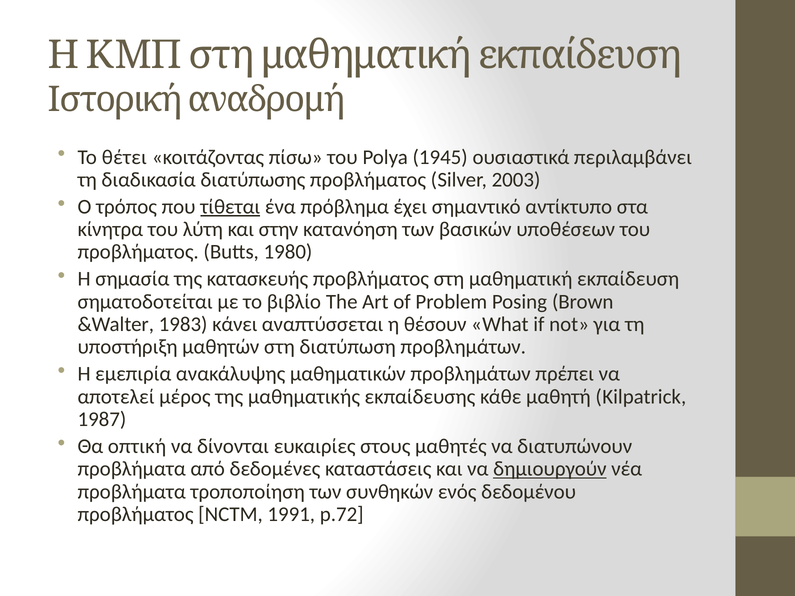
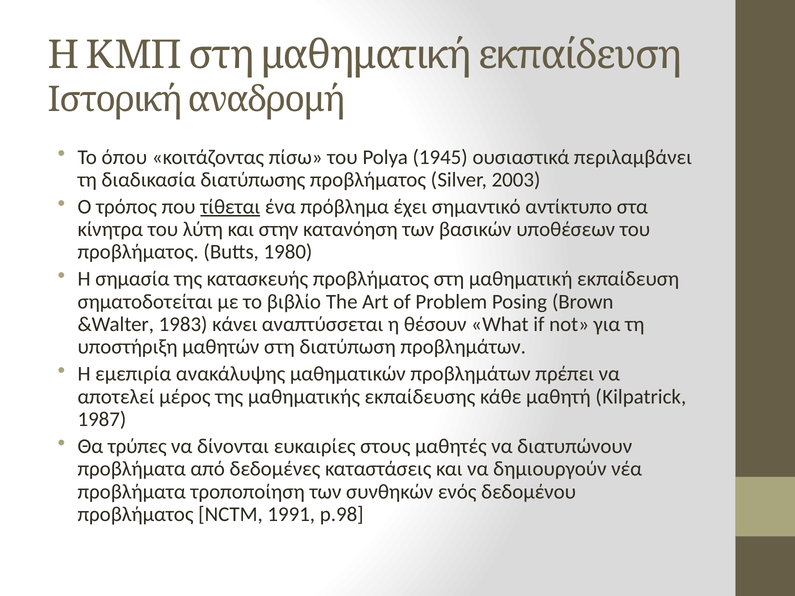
θέτει: θέτει -> όπου
οπτική: οπτική -> τρύπες
δημιουργούν underline: present -> none
p.72: p.72 -> p.98
